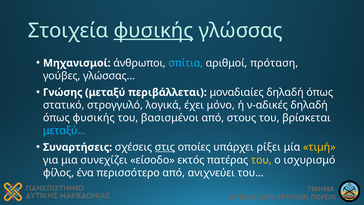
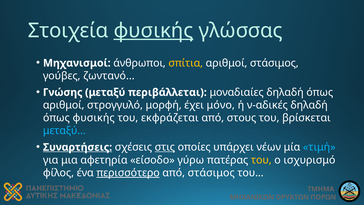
σπίτια colour: light blue -> yellow
αριθμοί πρόταση: πρόταση -> στάσιμος
γούβες γλώσσας: γλώσσας -> ζωντανό
στατικό at (64, 105): στατικό -> αριθμοί
λογικά: λογικά -> μορφή
βασισμένοι: βασισμένοι -> εκφράζεται
Συναρτήσεις underline: none -> present
ρίξει: ρίξει -> νέων
τιμή colour: yellow -> light blue
συνεχίζει: συνεχίζει -> αφετηρία
εκτός: εκτός -> γύρω
περισσότερο underline: none -> present
από ανιχνεύει: ανιχνεύει -> στάσιμος
